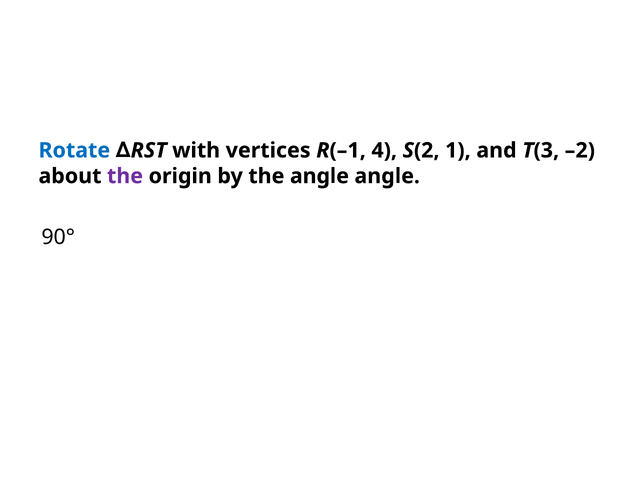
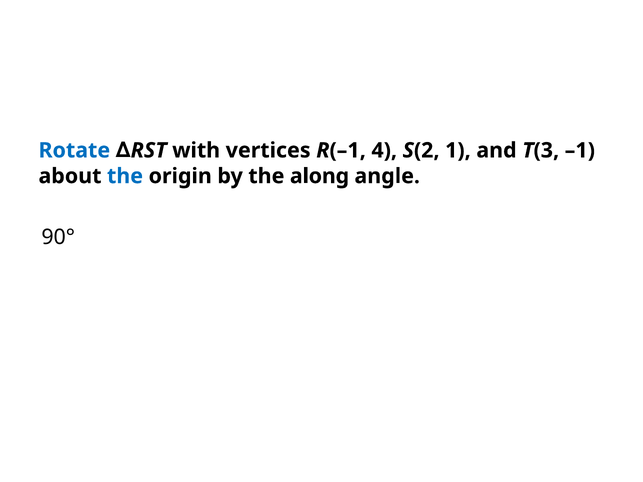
–2: –2 -> –1
the at (125, 176) colour: purple -> blue
the angle: angle -> along
